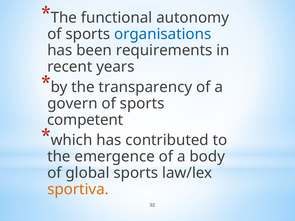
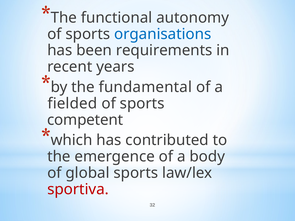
transparency: transparency -> fundamental
govern: govern -> fielded
sportiva colour: orange -> red
